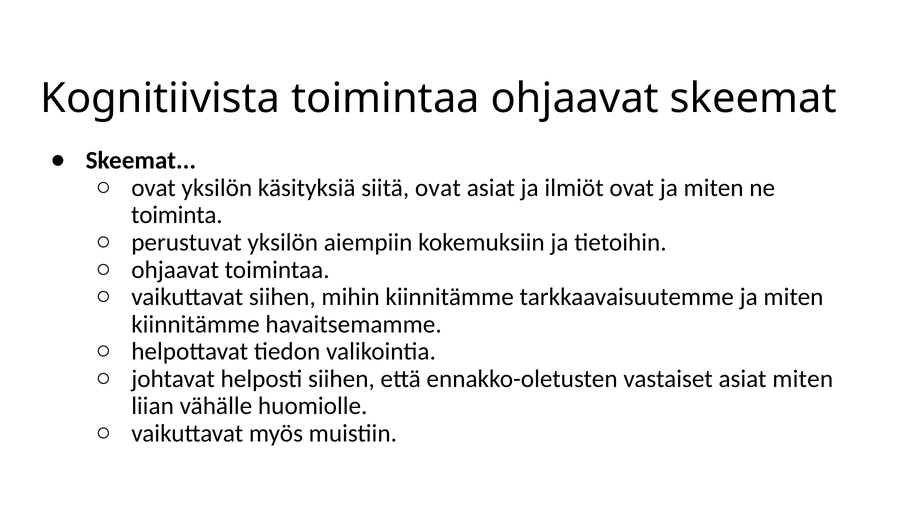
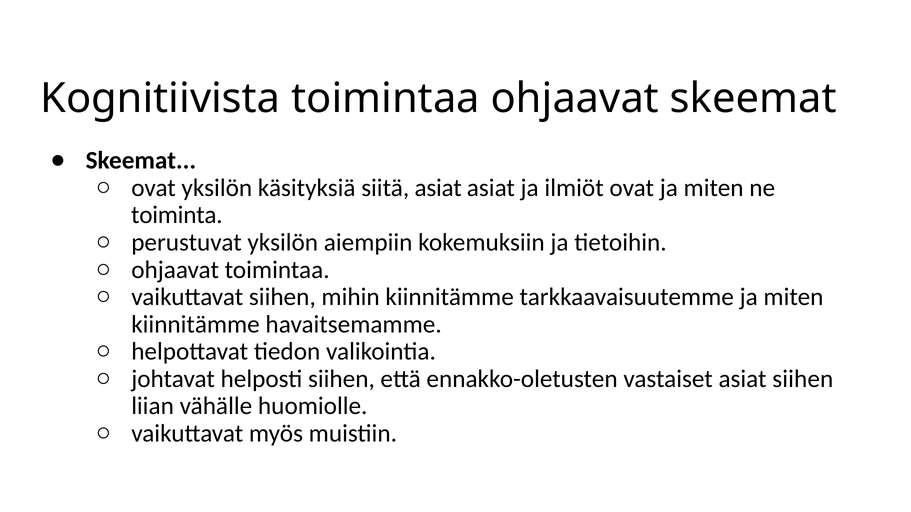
siitä ovat: ovat -> asiat
asiat miten: miten -> siihen
